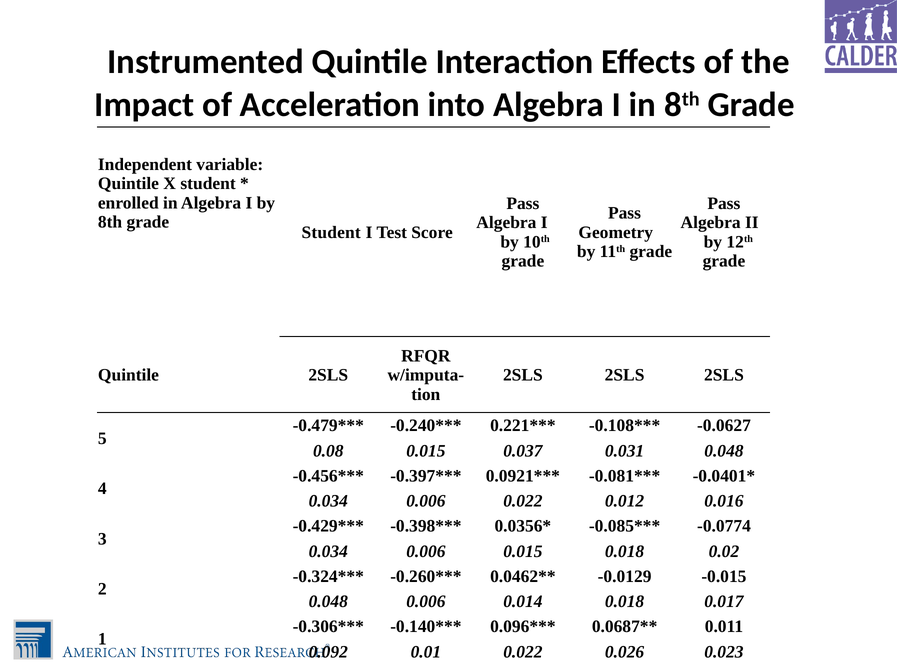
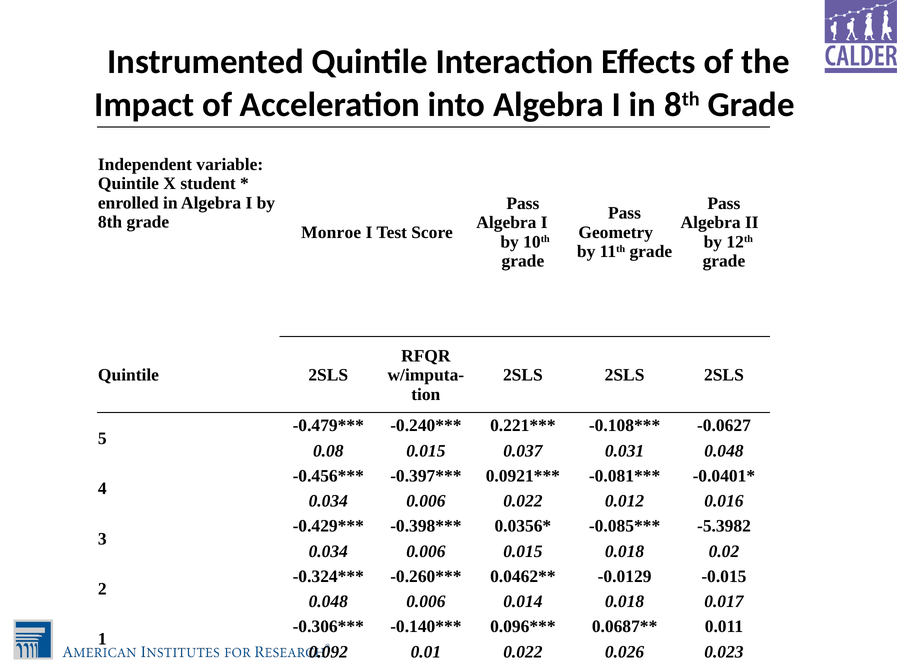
Student at (331, 233): Student -> Monroe
-0.0774: -0.0774 -> -5.3982
